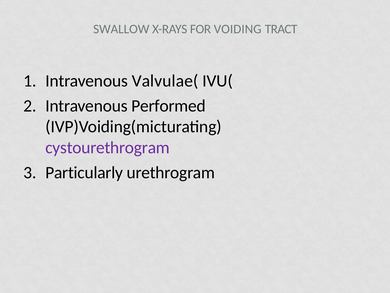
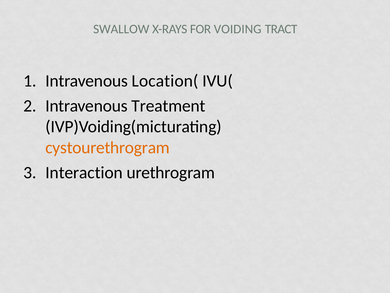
Valvulae(: Valvulae( -> Location(
Performed: Performed -> Treatment
cystourethrogram colour: purple -> orange
Particularly: Particularly -> Interaction
